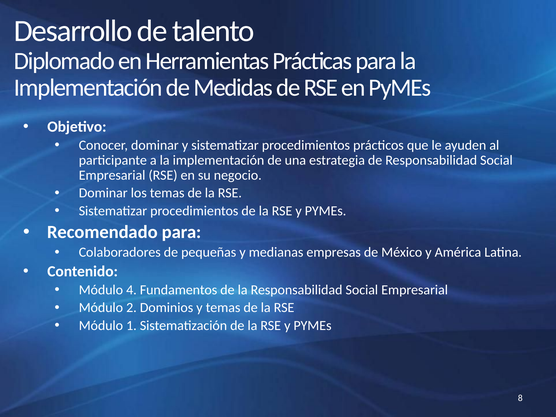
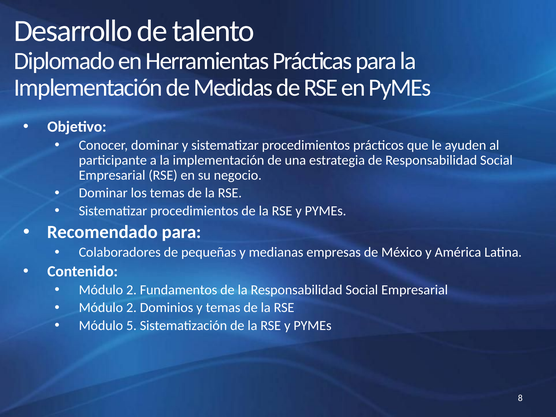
4 at (131, 290): 4 -> 2
1: 1 -> 5
